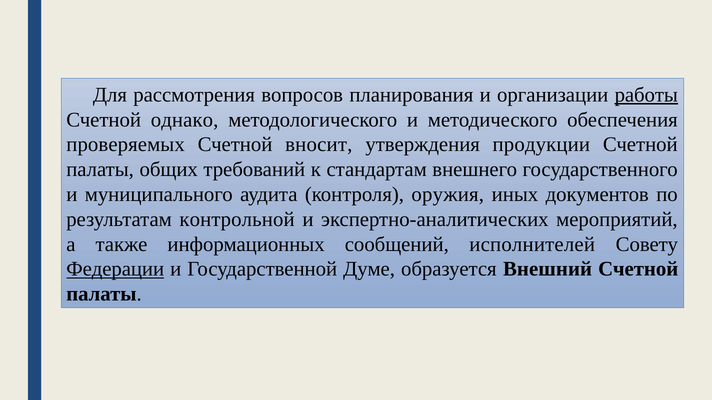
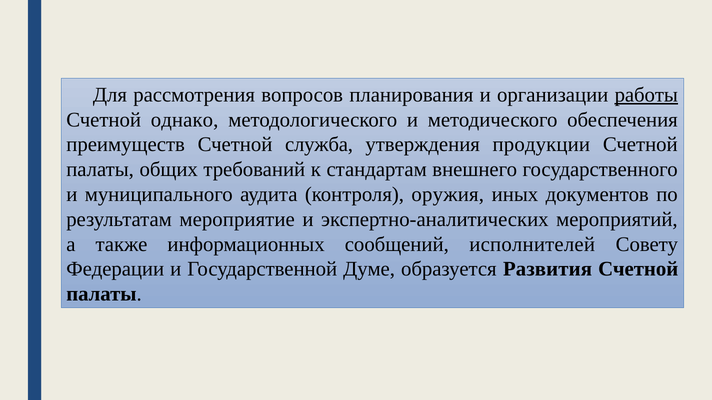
проверяемых: проверяемых -> преимуществ
вносит: вносит -> служба
контрольной: контрольной -> мероприятие
Федерации underline: present -> none
Внешний: Внешний -> Развития
